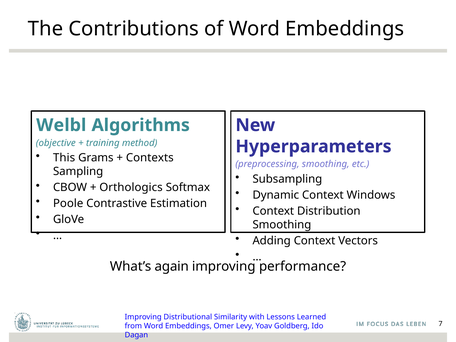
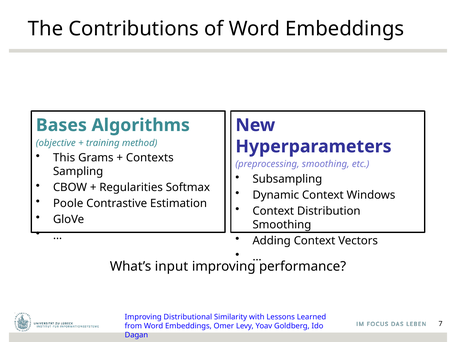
Welbl: Welbl -> Bases
Orthologics: Orthologics -> Regularities
again: again -> input
